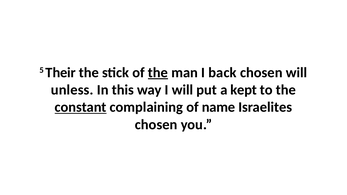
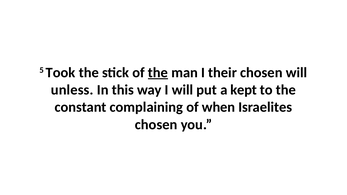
Their: Their -> Took
back: back -> their
constant underline: present -> none
name: name -> when
